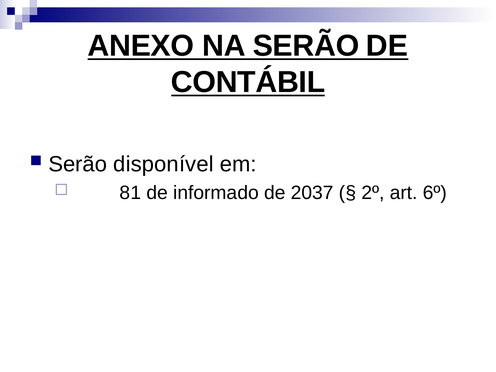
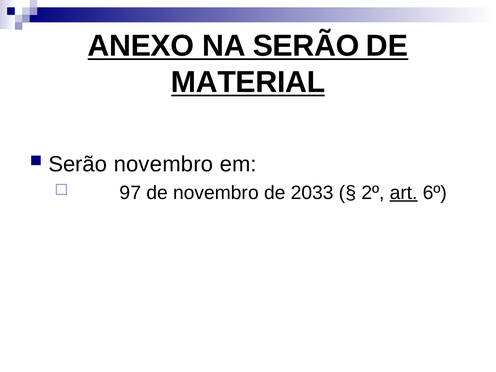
CONTÁBIL: CONTÁBIL -> MATERIAL
Serão disponível: disponível -> novembro
81: 81 -> 97
de informado: informado -> novembro
2037: 2037 -> 2033
art underline: none -> present
